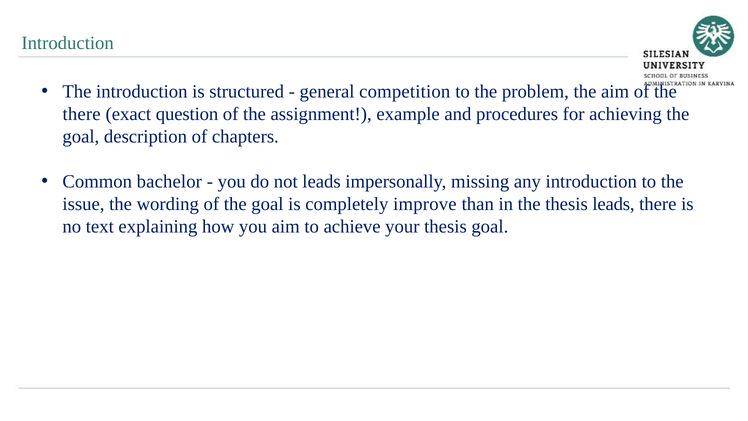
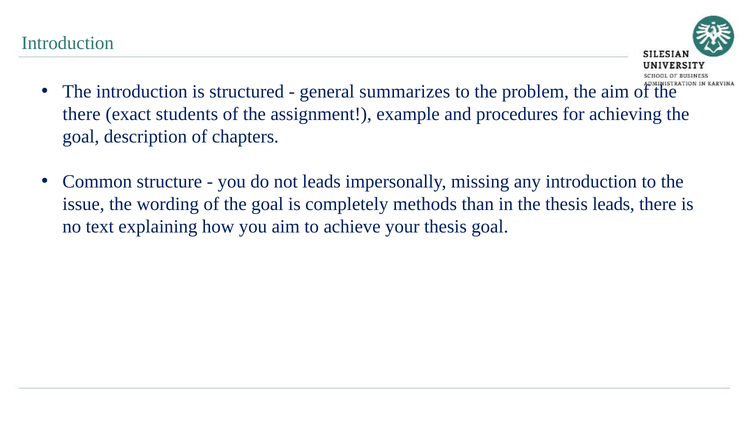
competition: competition -> summarizes
question: question -> students
bachelor: bachelor -> structure
improve: improve -> methods
